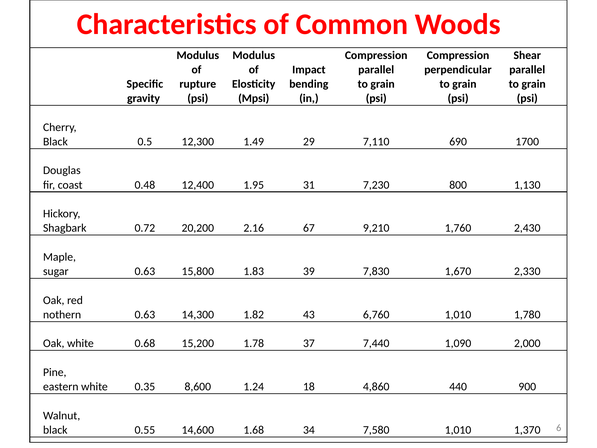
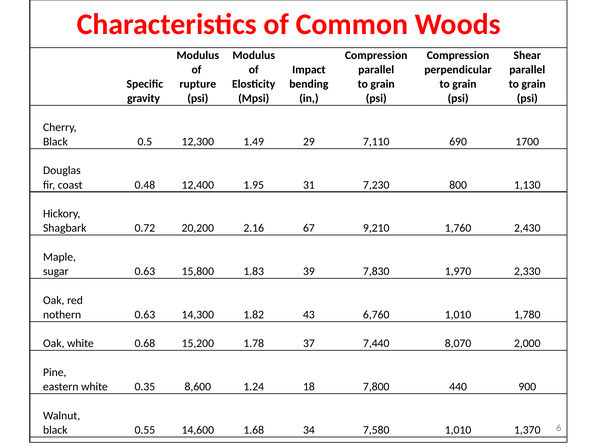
1,670: 1,670 -> 1,970
1,090: 1,090 -> 8,070
4,860: 4,860 -> 7,800
